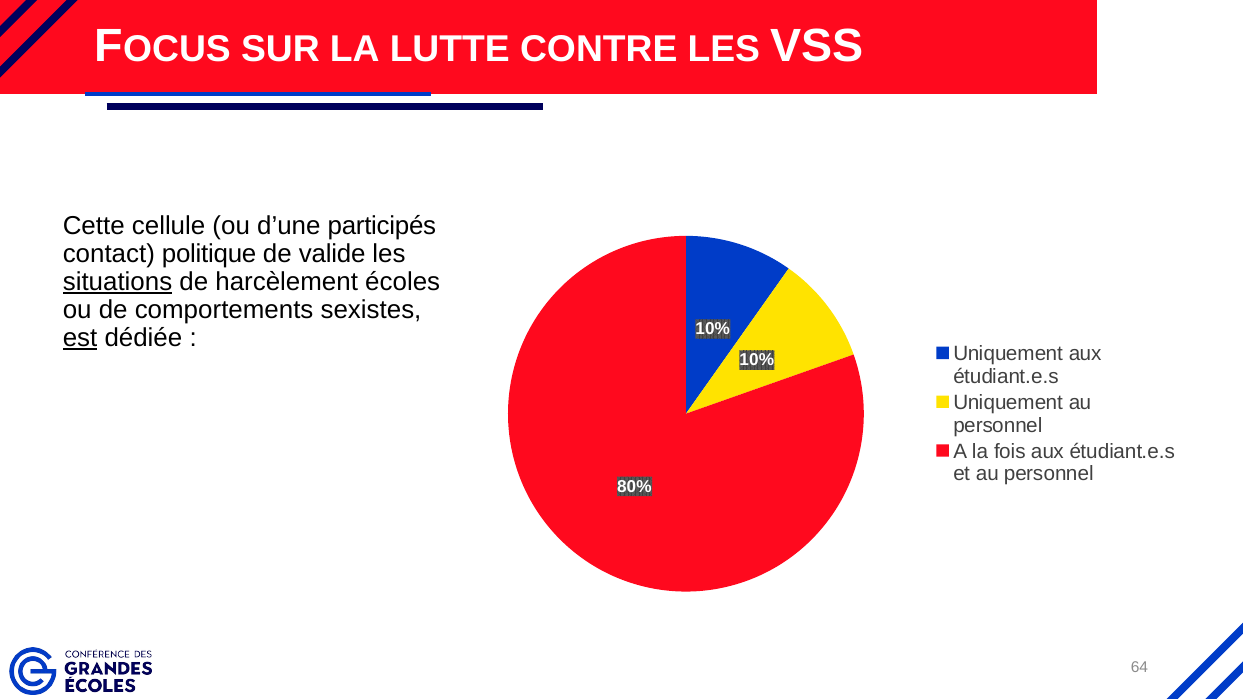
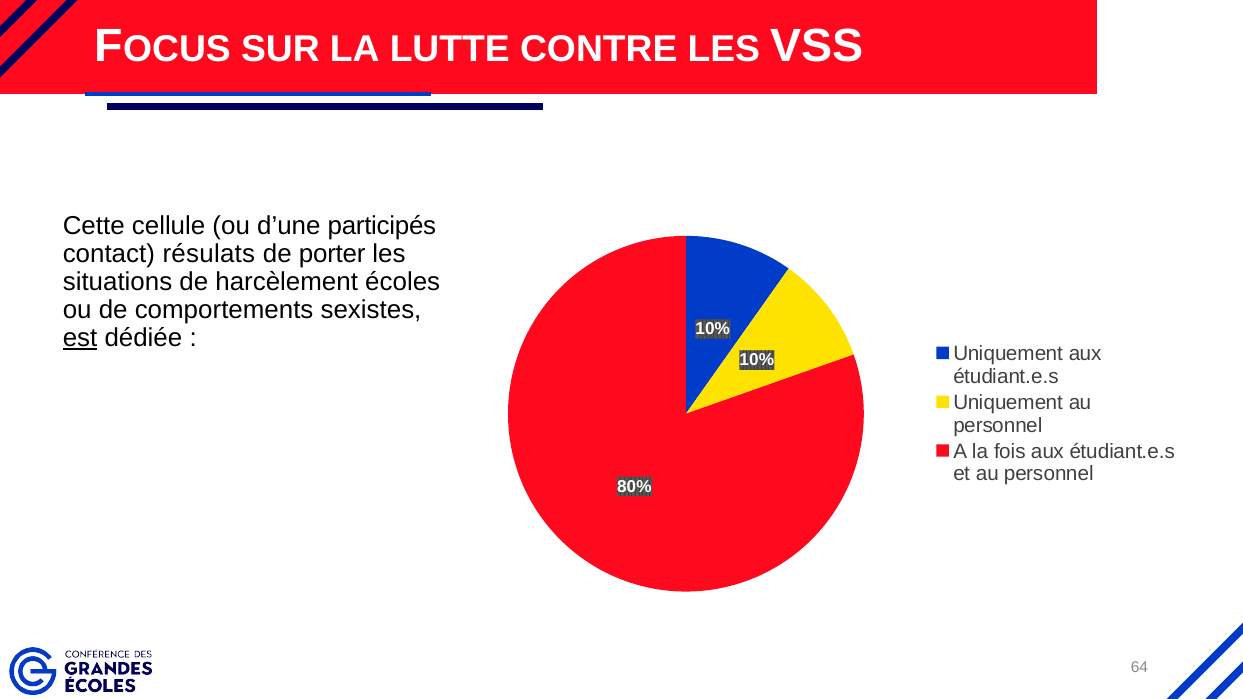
politique: politique -> résulats
valide: valide -> porter
situations underline: present -> none
